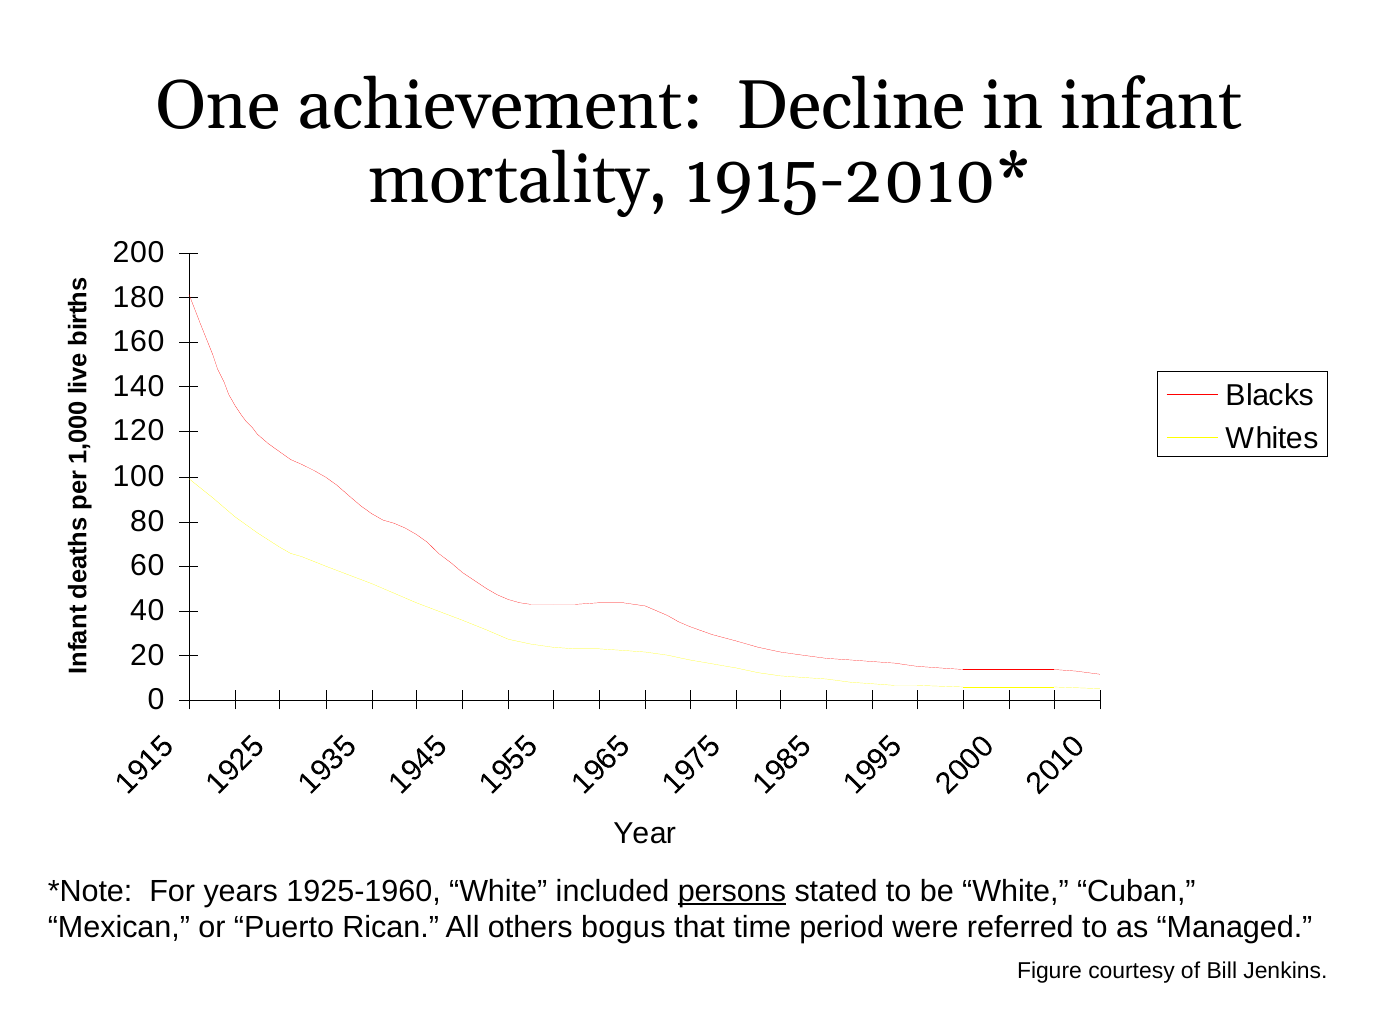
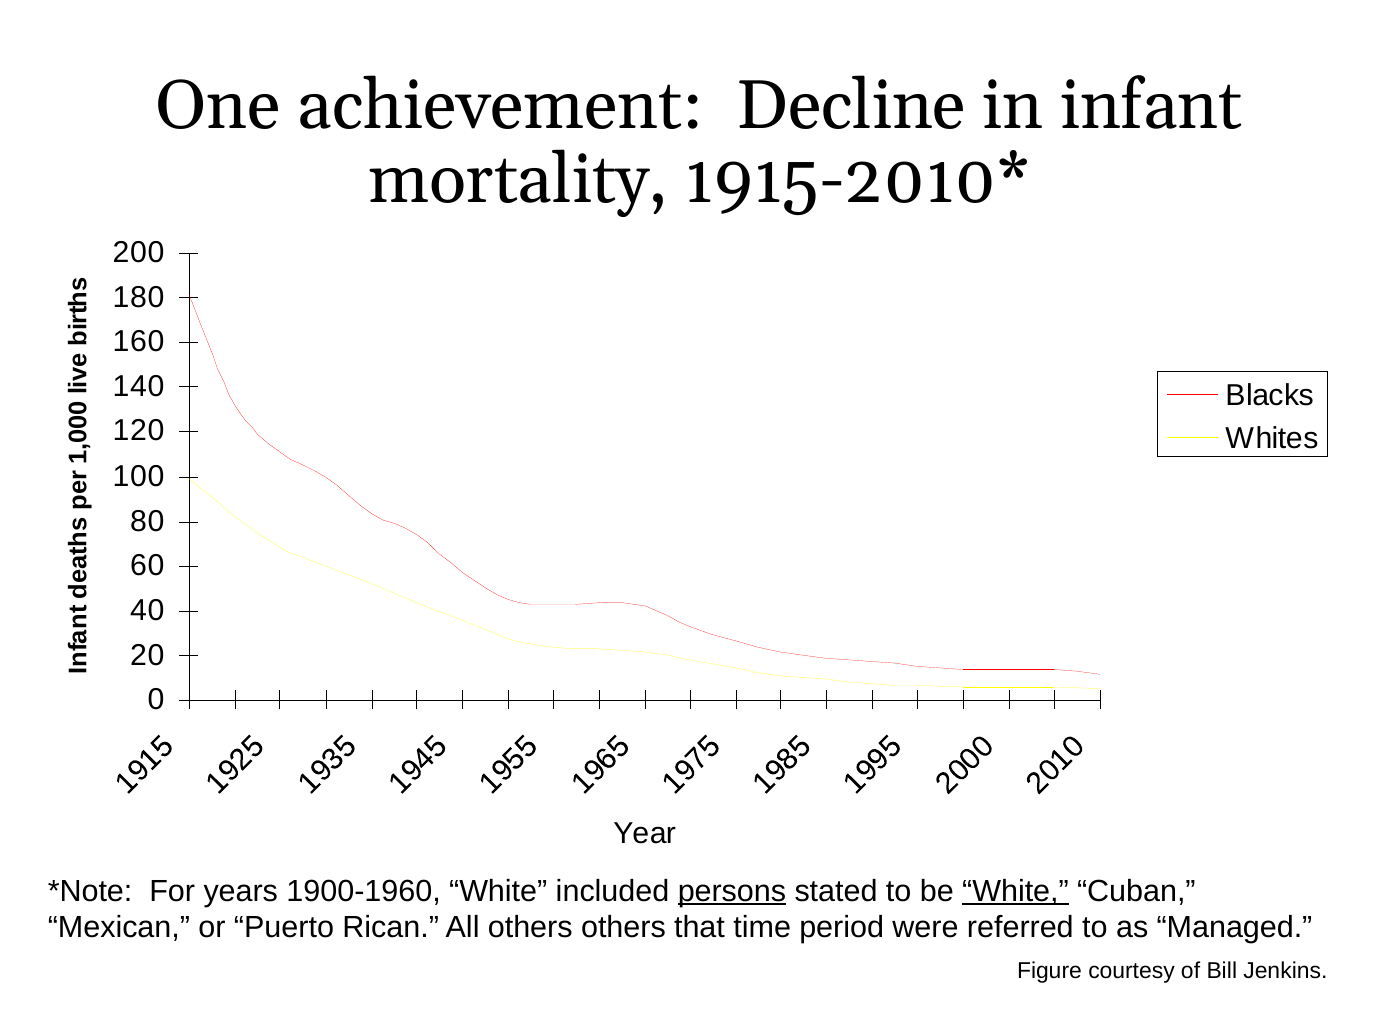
1925-1960: 1925-1960 -> 1900-1960
White at (1015, 891) underline: none -> present
others bogus: bogus -> others
